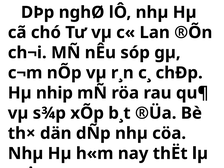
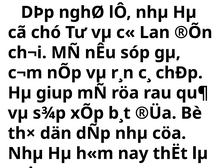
nhip: nhip -> giup
